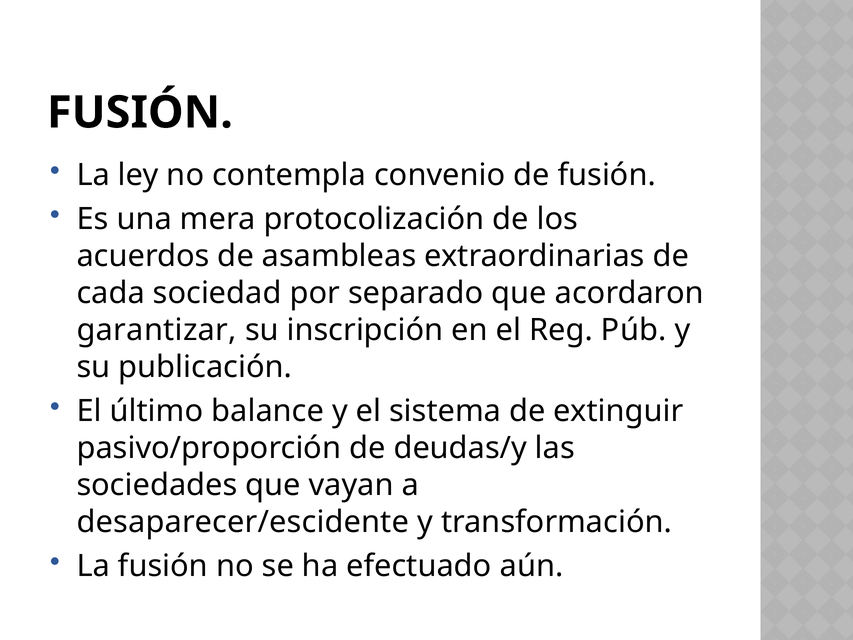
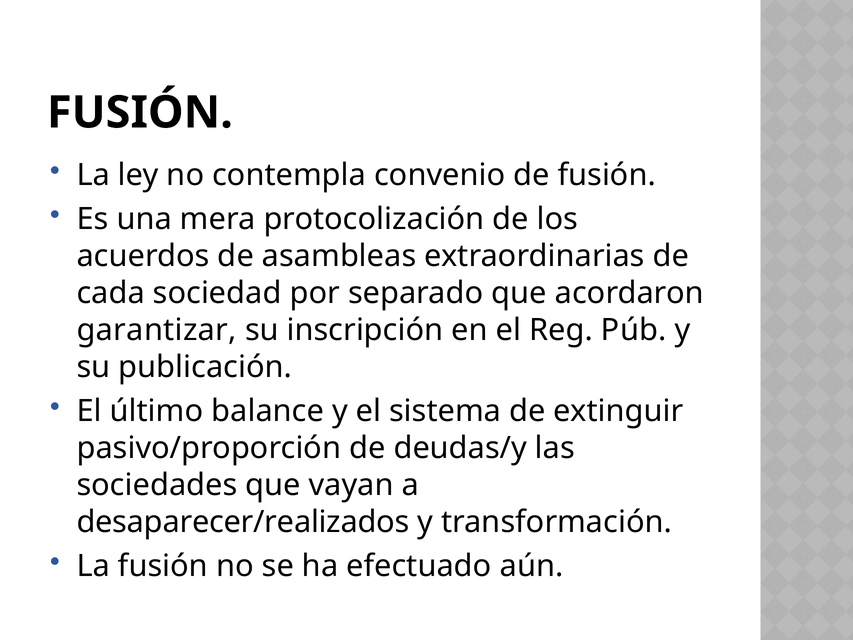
desaparecer/escidente: desaparecer/escidente -> desaparecer/realizados
